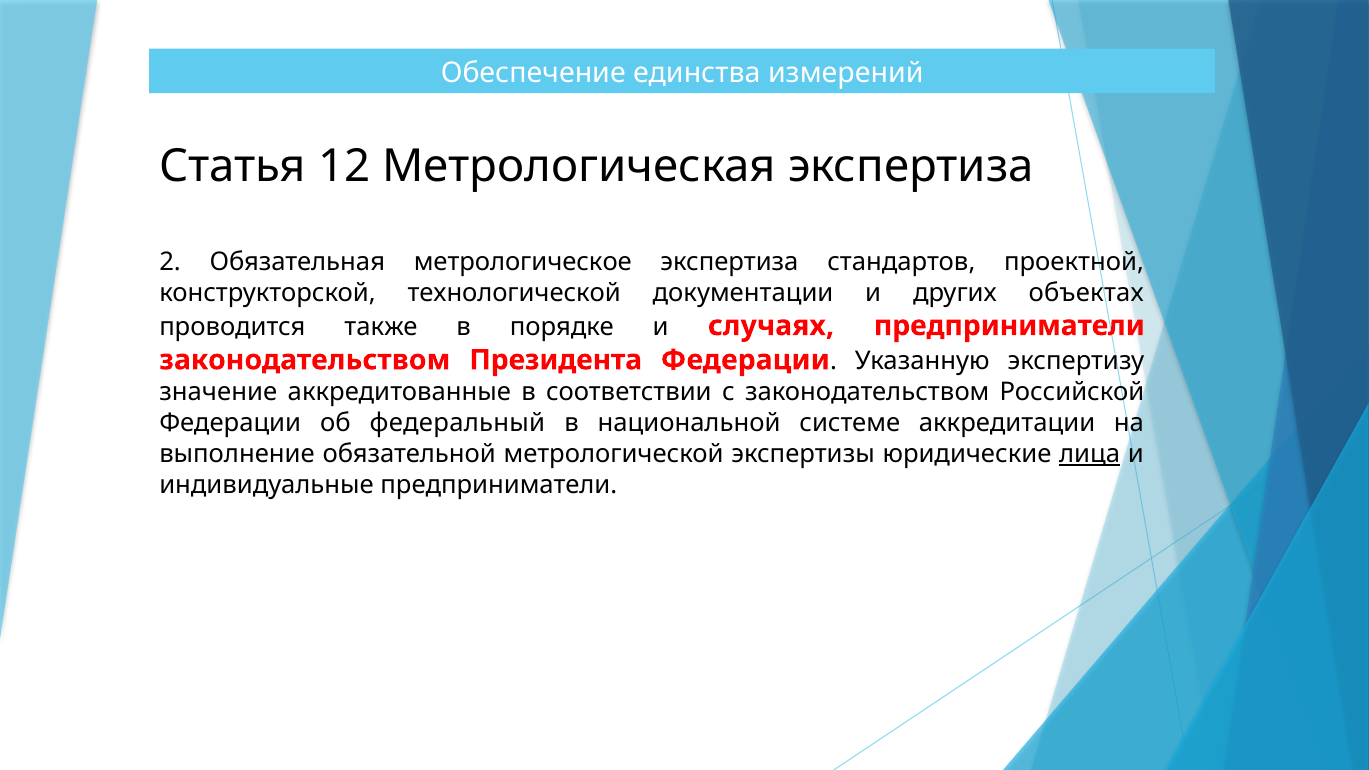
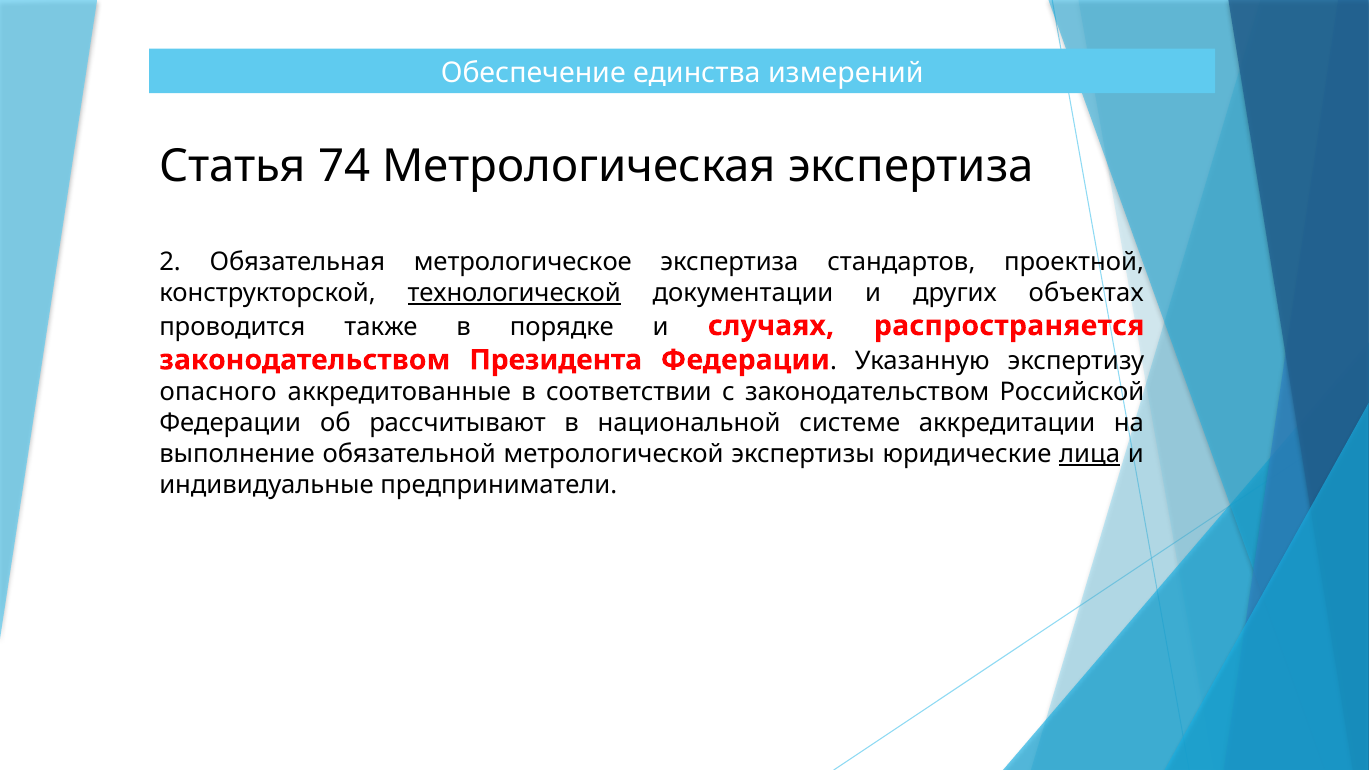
12: 12 -> 74
технологической underline: none -> present
случаях предприниматели: предприниматели -> распространяется
значение: значение -> опасного
федеральный: федеральный -> рассчитывают
